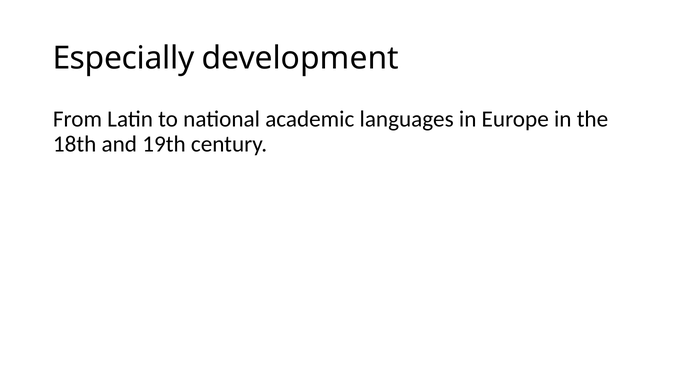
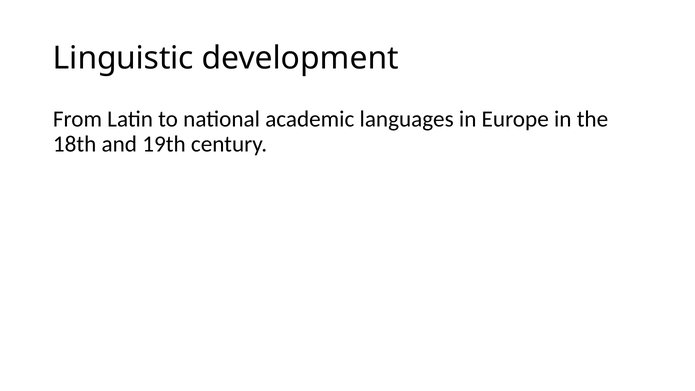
Especially: Especially -> Linguistic
